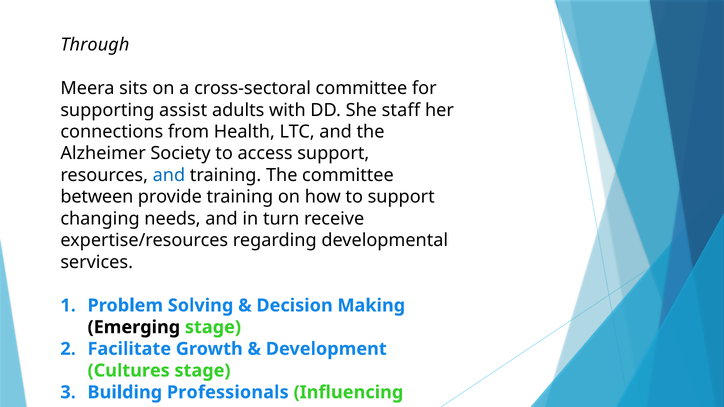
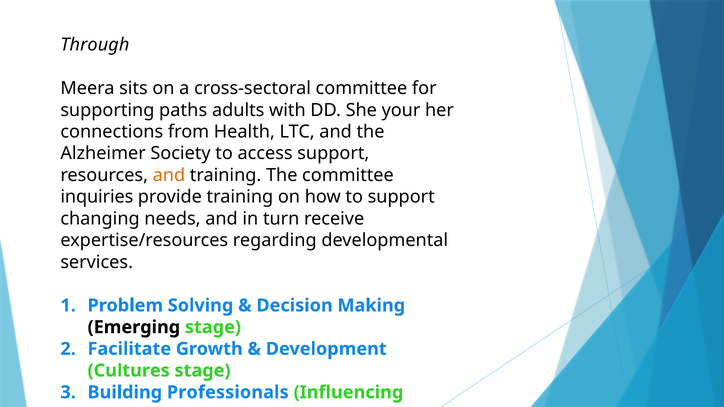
assist: assist -> paths
staff: staff -> your
and at (169, 175) colour: blue -> orange
between: between -> inquiries
